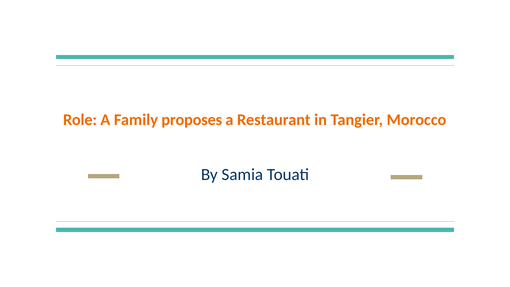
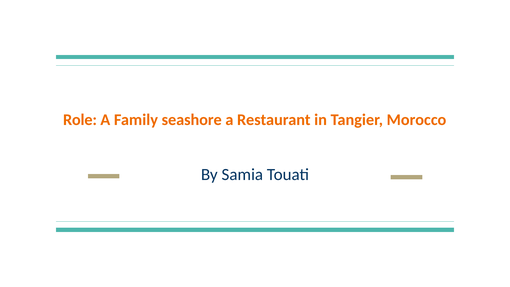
proposes: proposes -> seashore
